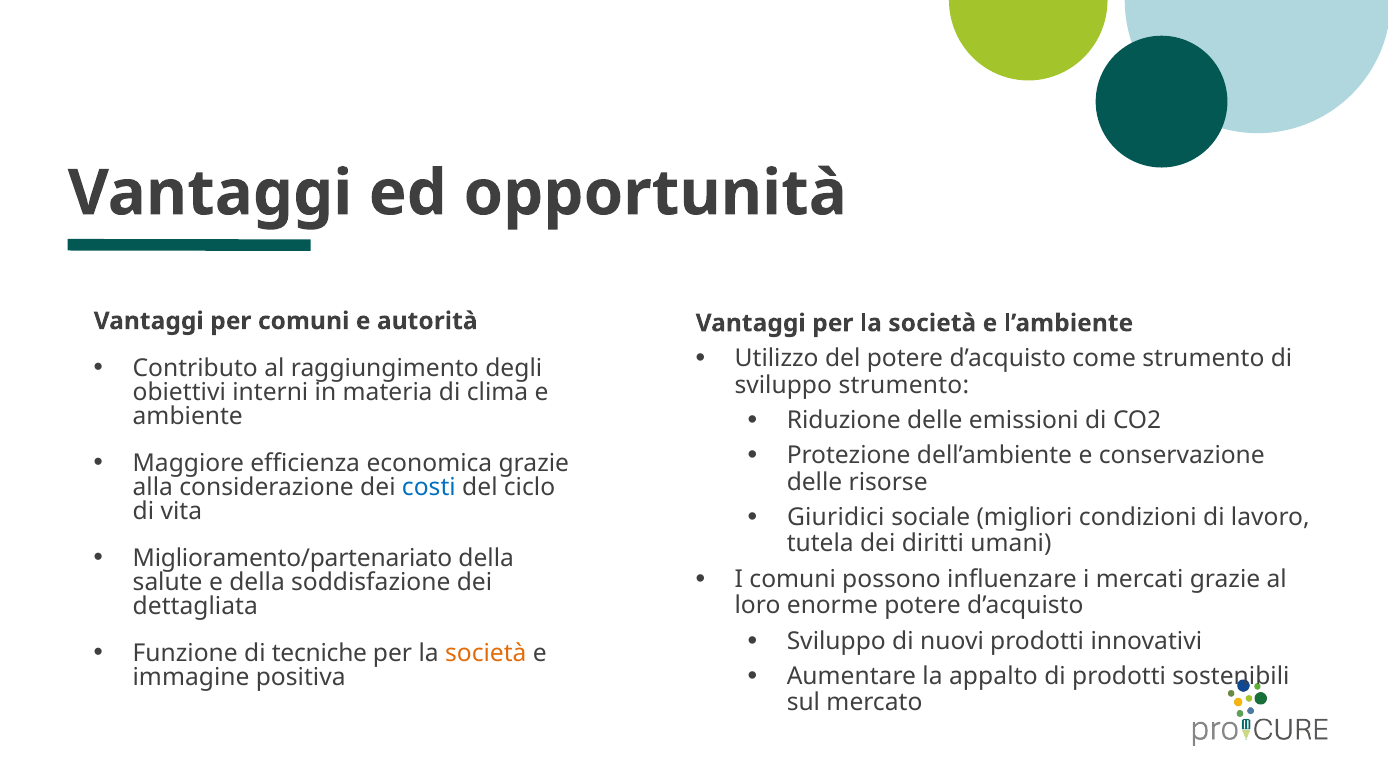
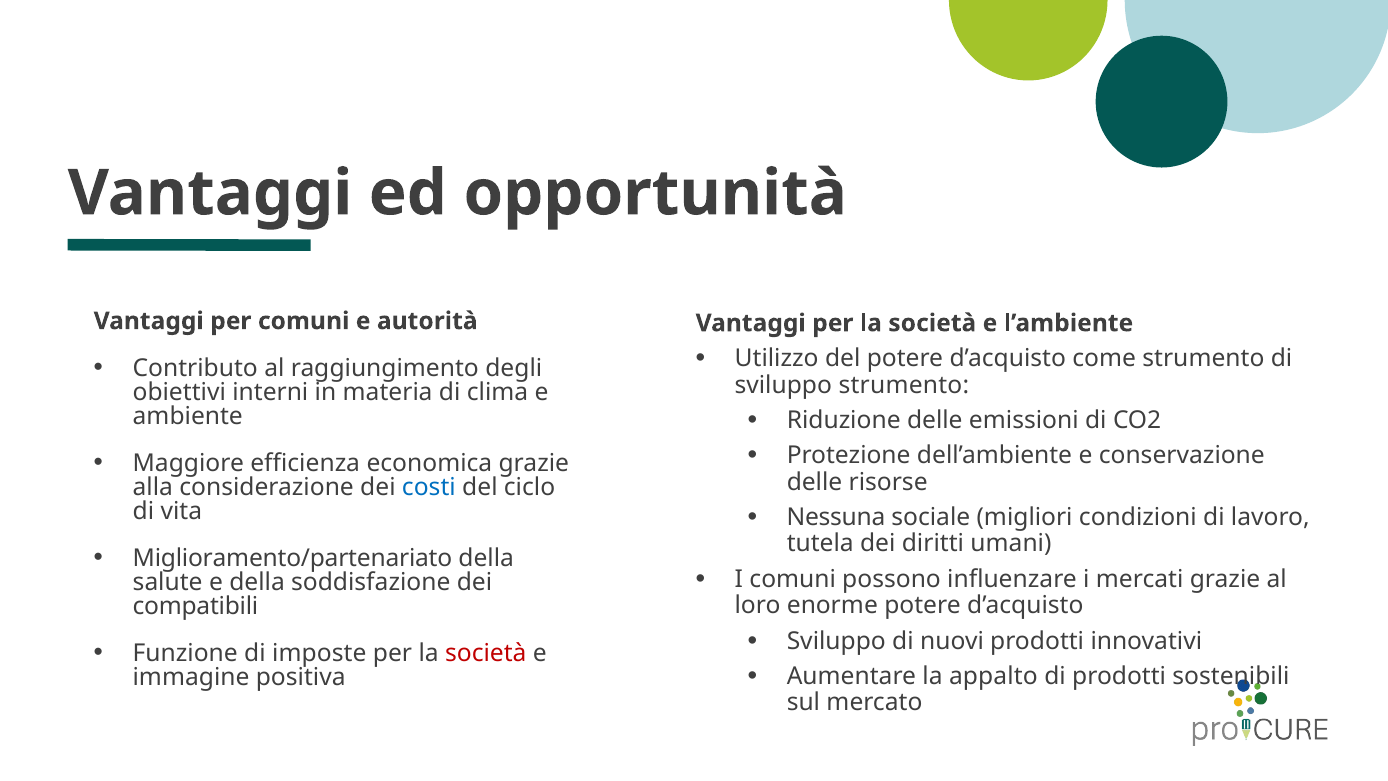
Giuridici: Giuridici -> Nessuna
dettagliata: dettagliata -> compatibili
tecniche: tecniche -> imposte
società at (486, 653) colour: orange -> red
